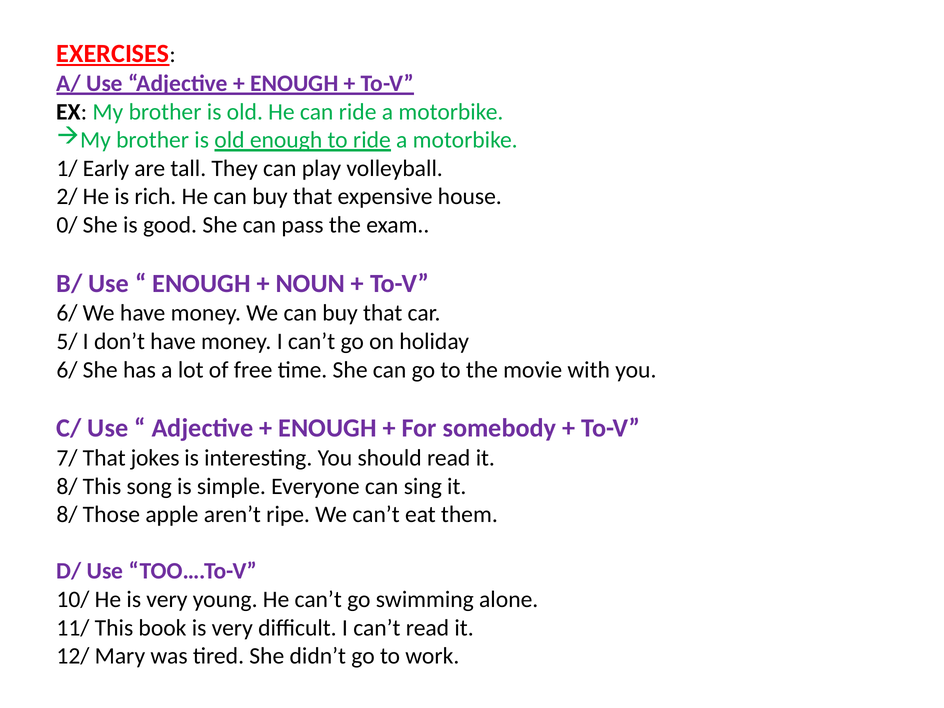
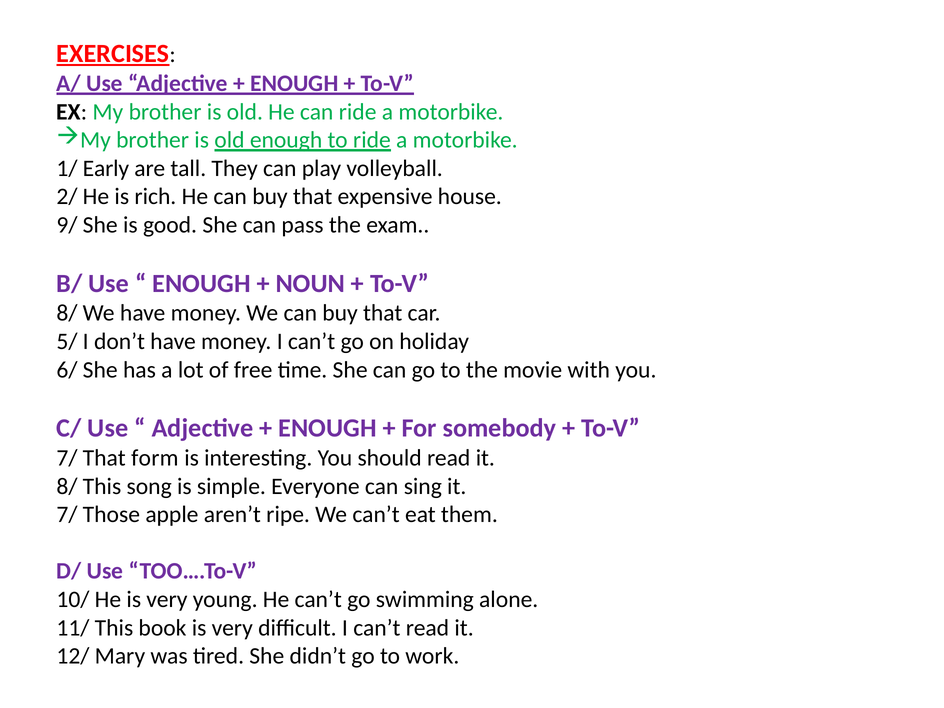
0/: 0/ -> 9/
6/ at (67, 313): 6/ -> 8/
jokes: jokes -> form
8/ at (67, 515): 8/ -> 7/
